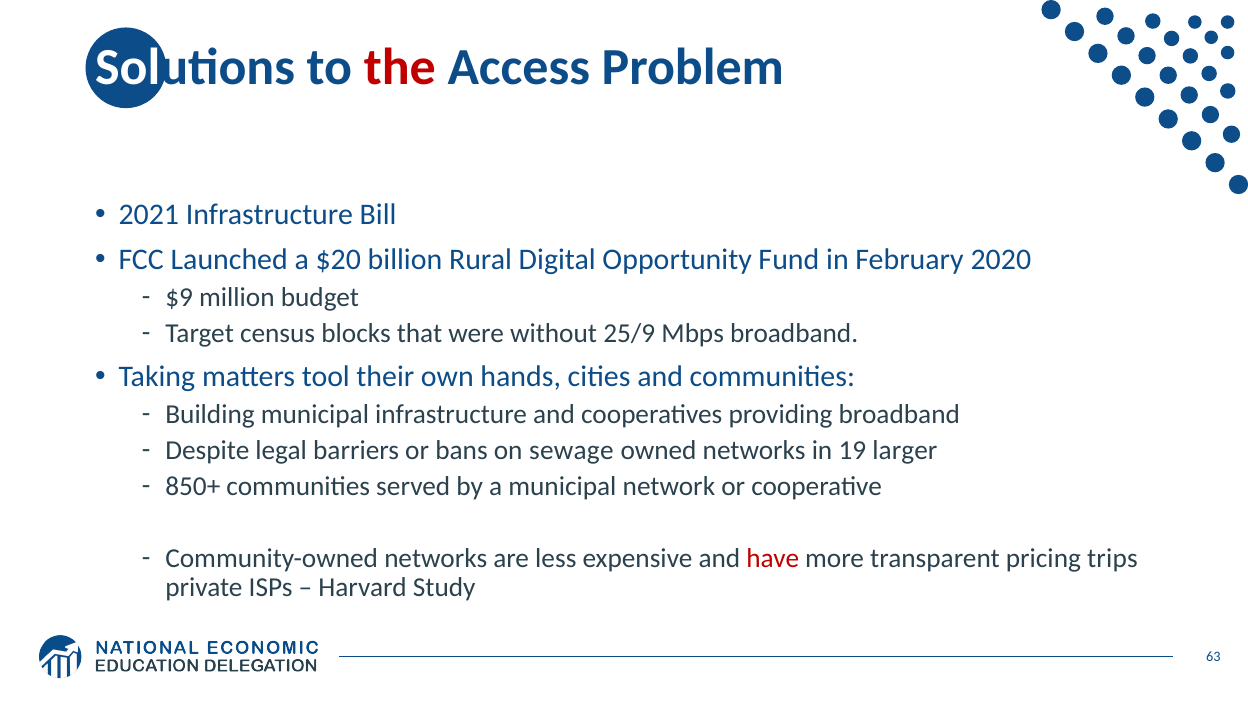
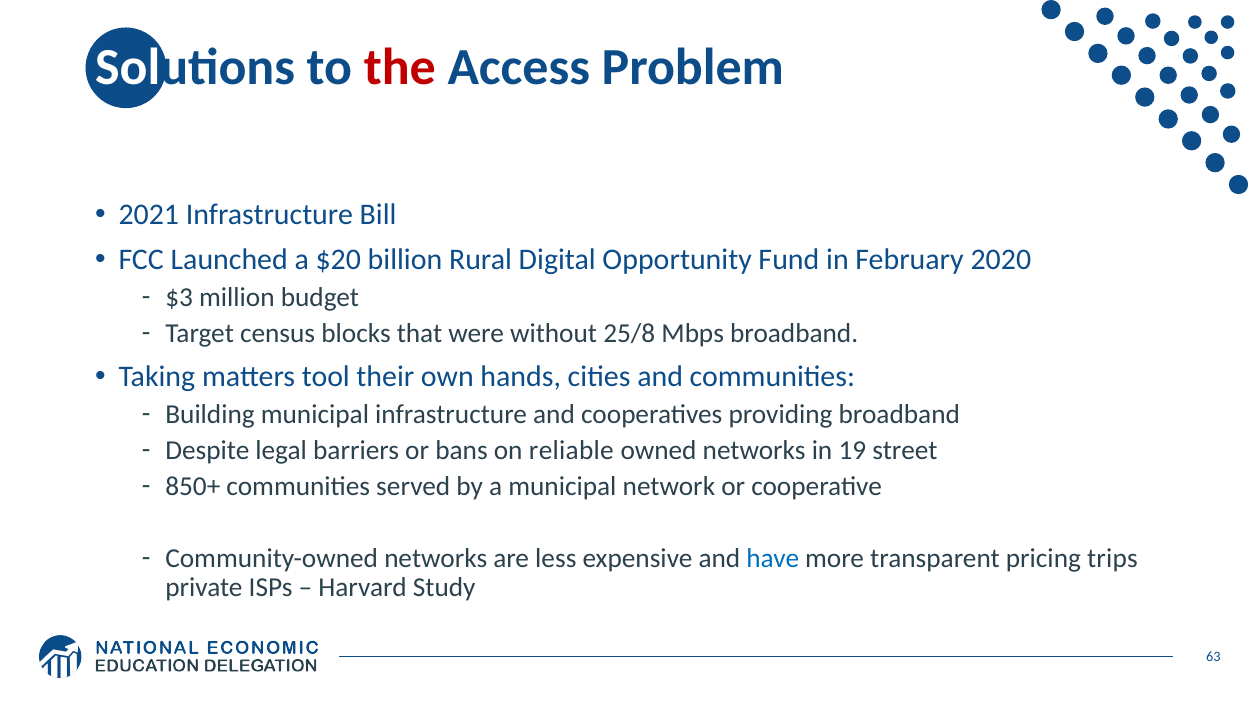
$9: $9 -> $3
25/9: 25/9 -> 25/8
sewage: sewage -> reliable
larger: larger -> street
have colour: red -> blue
